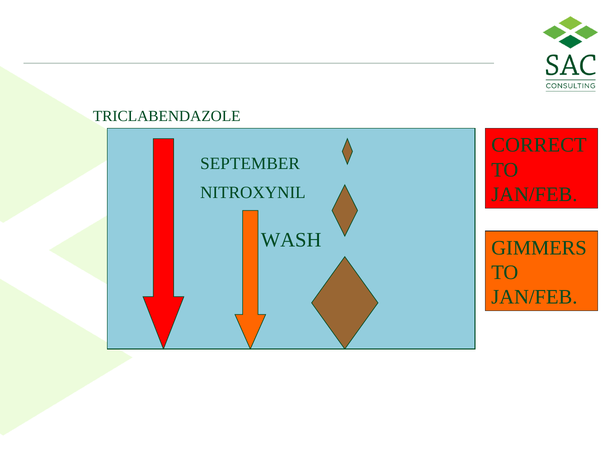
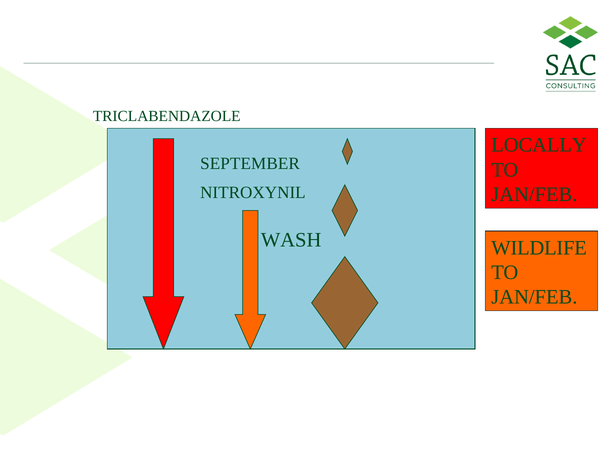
CORRECT: CORRECT -> LOCALLY
GIMMERS: GIMMERS -> WILDLIFE
